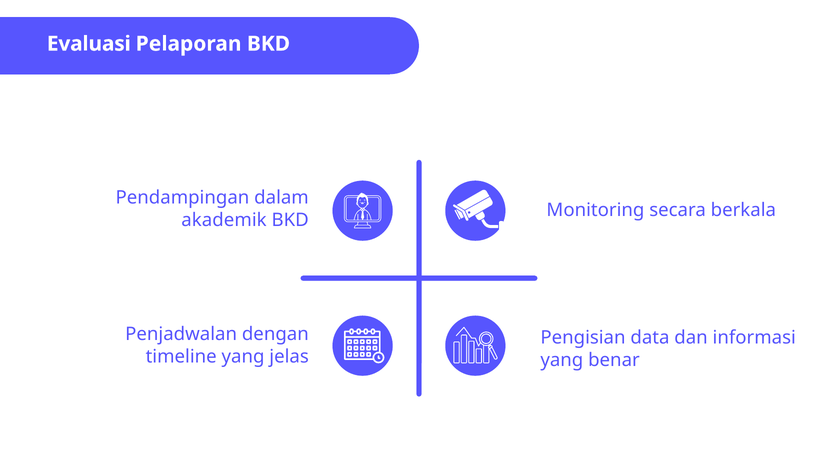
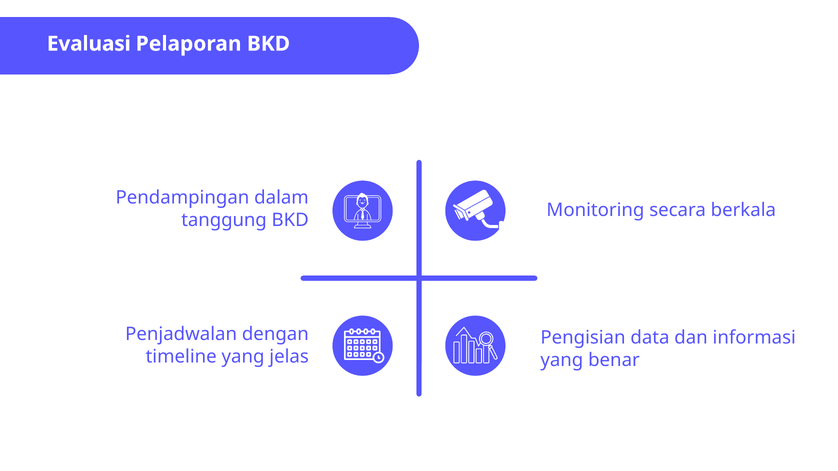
akademik: akademik -> tanggung
